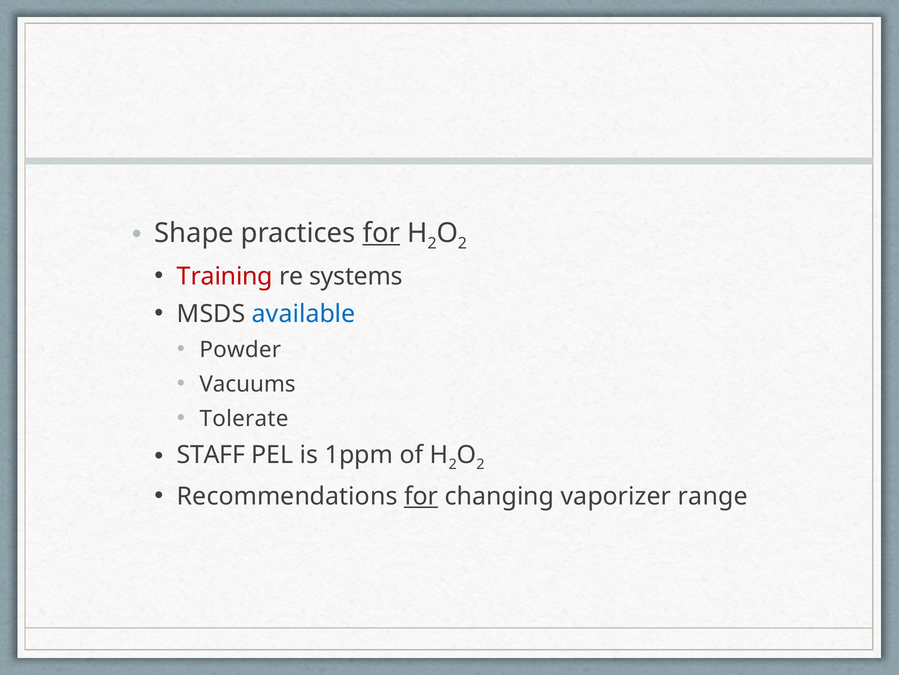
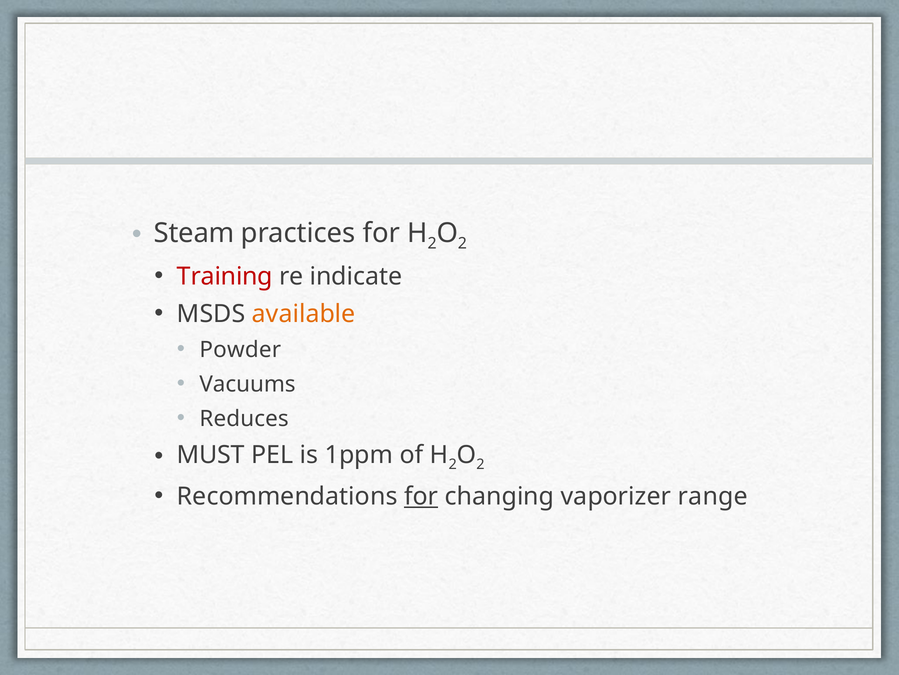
Shape: Shape -> Steam
for at (381, 233) underline: present -> none
systems: systems -> indicate
available colour: blue -> orange
Tolerate: Tolerate -> Reduces
STAFF: STAFF -> MUST
